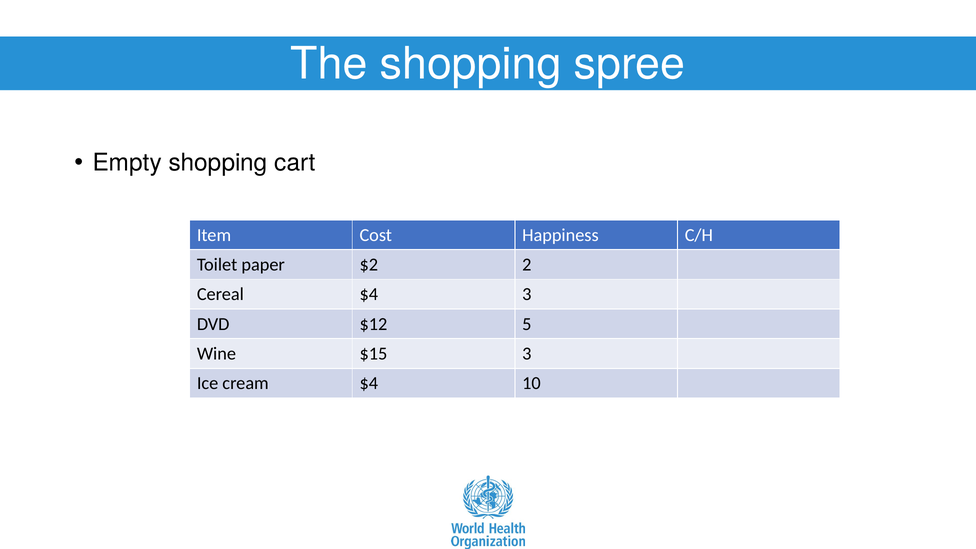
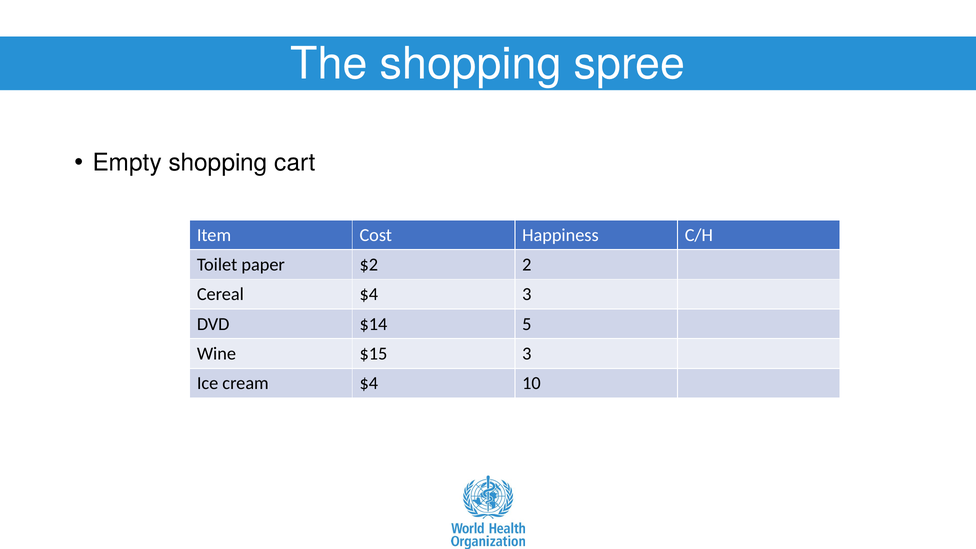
$12: $12 -> $14
